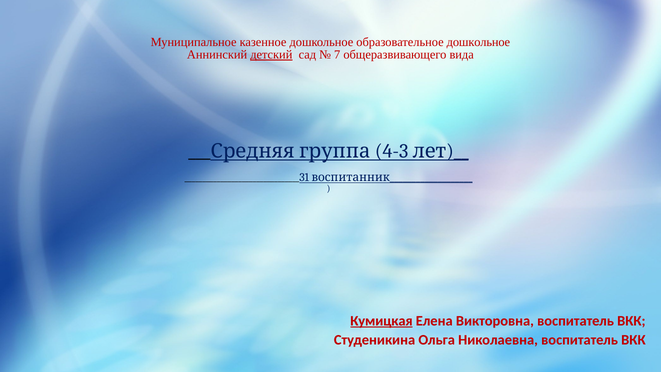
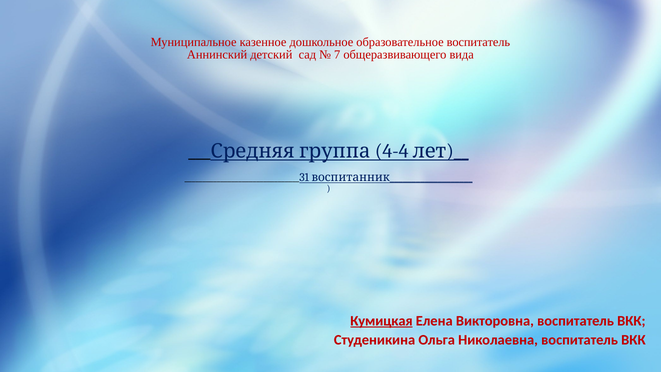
образовательное дошкольное: дошкольное -> воспитатель
детский underline: present -> none
4-3: 4-3 -> 4-4
